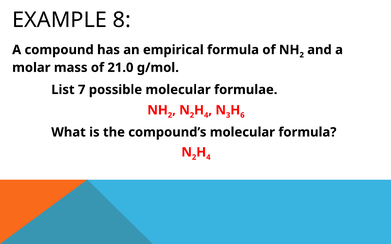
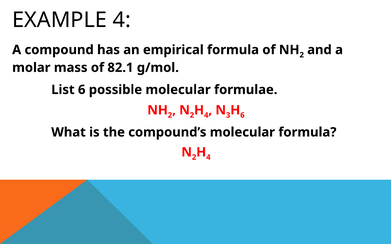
EXAMPLE 8: 8 -> 4
21.0: 21.0 -> 82.1
List 7: 7 -> 6
